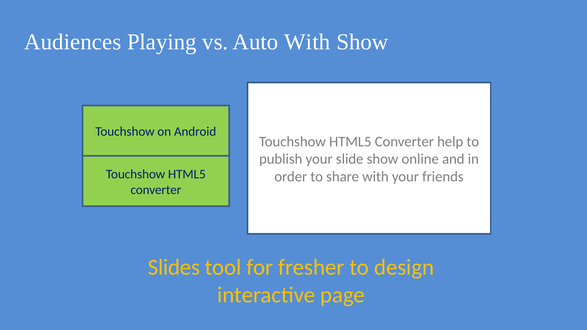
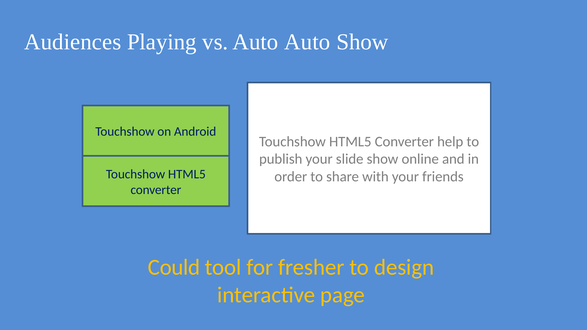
Auto With: With -> Auto
Slides at (174, 268): Slides -> Could
